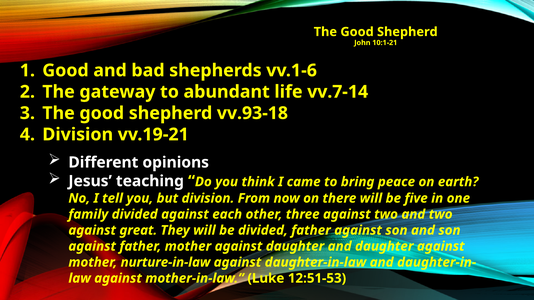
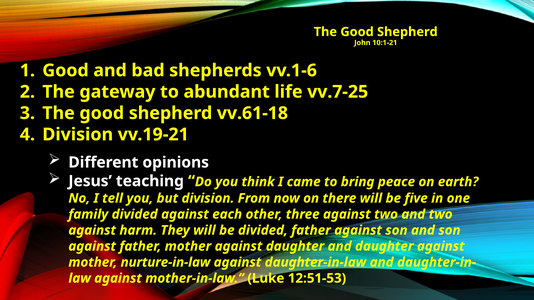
vv.7-14: vv.7-14 -> vv.7-25
vv.93-18: vv.93-18 -> vv.61-18
great: great -> harm
